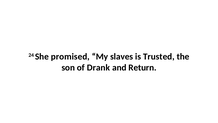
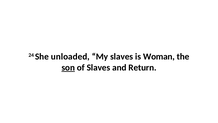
promised: promised -> unloaded
Trusted: Trusted -> Woman
son underline: none -> present
of Drank: Drank -> Slaves
